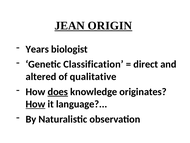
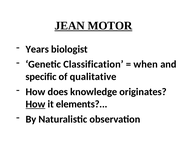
ORIGIN: ORIGIN -> MOTOR
direct: direct -> when
altered: altered -> specific
does underline: present -> none
language: language -> elements
